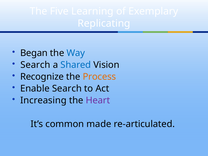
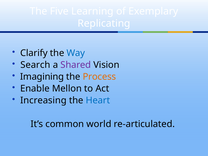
Began: Began -> Clarify
Shared colour: blue -> purple
Recognize: Recognize -> Imagining
Enable Search: Search -> Mellon
Heart colour: purple -> blue
made: made -> world
